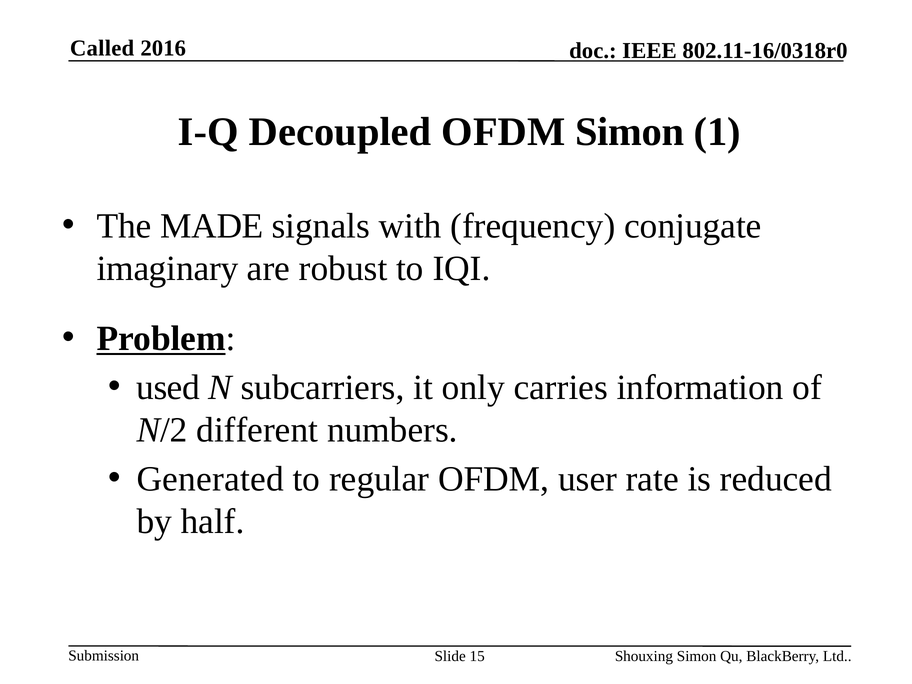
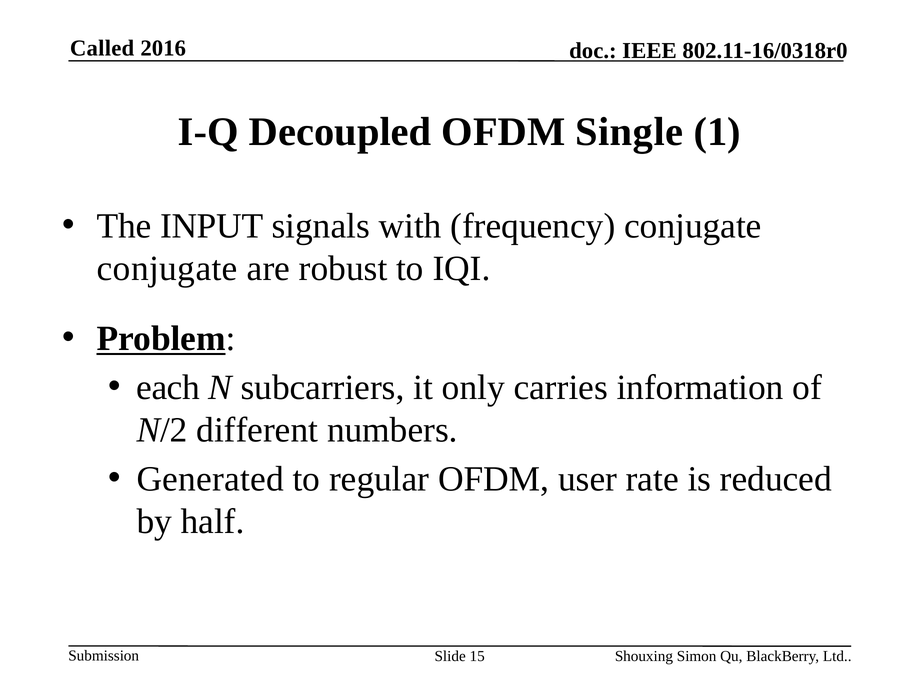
OFDM Simon: Simon -> Single
MADE: MADE -> INPUT
imaginary at (167, 269): imaginary -> conjugate
used: used -> each
